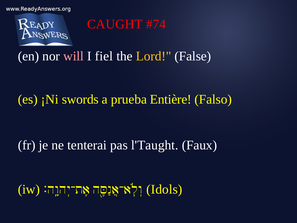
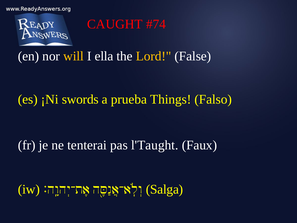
will colour: pink -> yellow
fiel: fiel -> ella
Entière: Entière -> Things
Idols: Idols -> Salga
